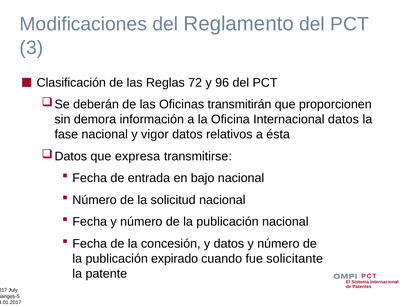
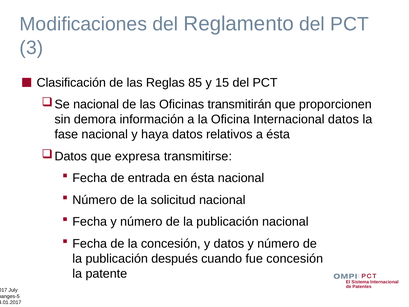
72: 72 -> 85
96: 96 -> 15
deberán at (96, 104): deberán -> nacional
vigor: vigor -> haya
en bajo: bajo -> ésta
expirado: expirado -> después
fue solicitante: solicitante -> concesión
